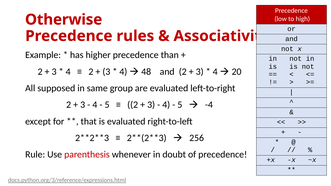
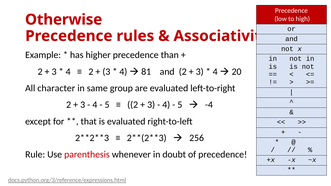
48: 48 -> 81
supposed: supposed -> character
